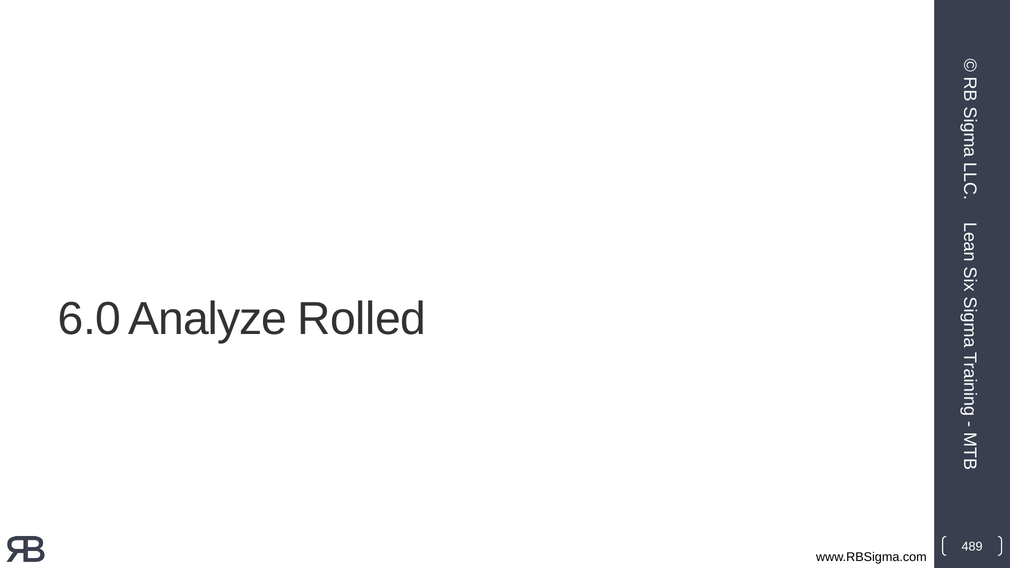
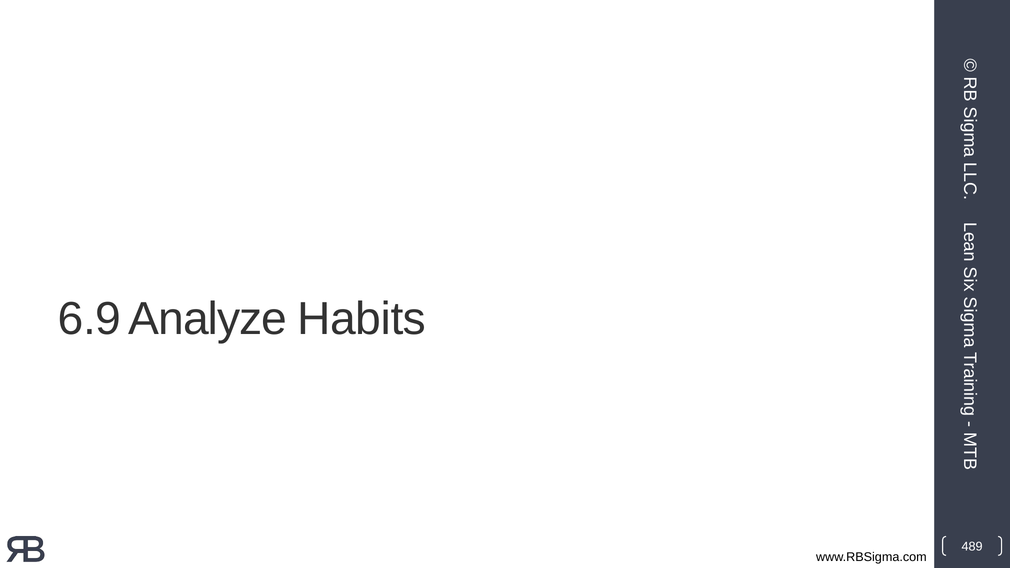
6.0: 6.0 -> 6.9
Rolled: Rolled -> Habits
